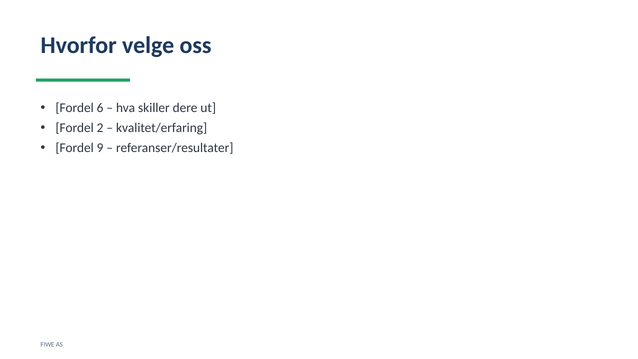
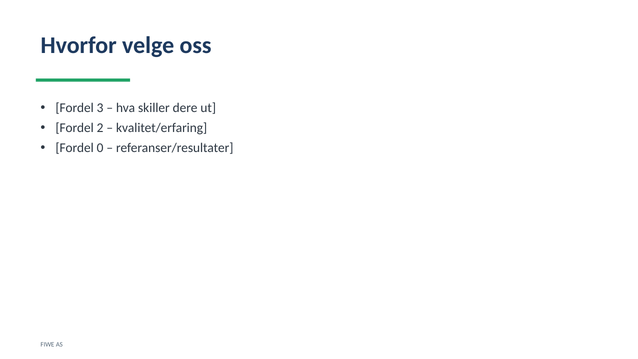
6: 6 -> 3
9: 9 -> 0
